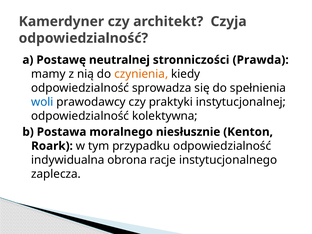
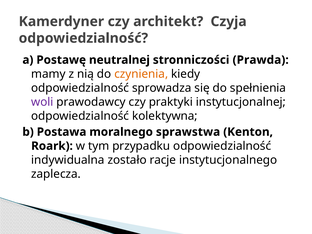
woli colour: blue -> purple
niesłusznie: niesłusznie -> sprawstwa
obrona: obrona -> zostało
